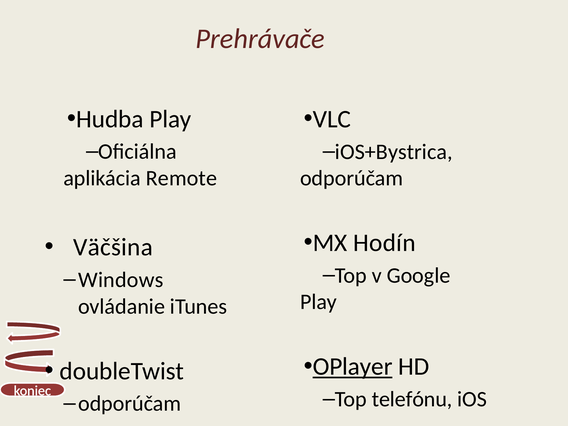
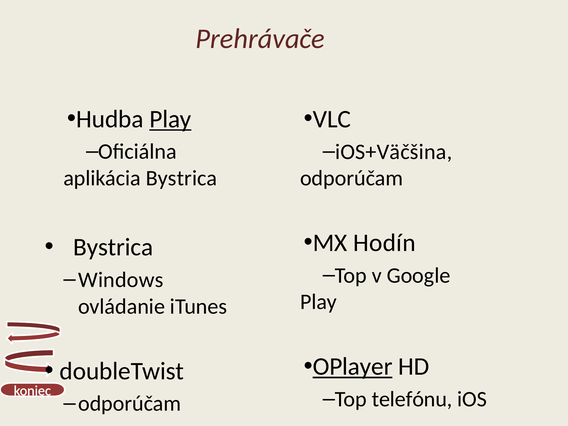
Play at (170, 119) underline: none -> present
iOS+Bystrica: iOS+Bystrica -> iOS+Väčšina
aplikácia Remote: Remote -> Bystrica
Väčšina at (113, 247): Väčšina -> Bystrica
